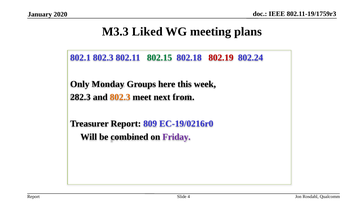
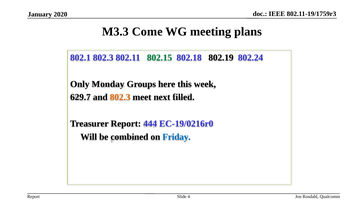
Liked: Liked -> Come
802.19 colour: red -> black
282.3: 282.3 -> 629.7
from: from -> filled
809: 809 -> 444
Friday colour: purple -> blue
